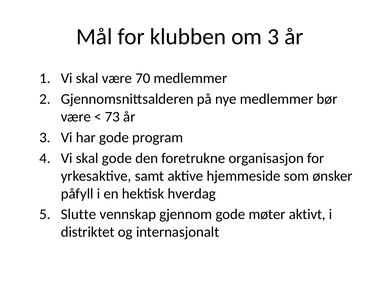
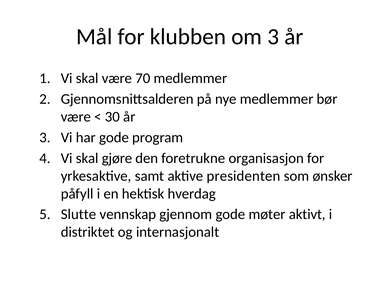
73: 73 -> 30
skal gode: gode -> gjøre
hjemmeside: hjemmeside -> presidenten
